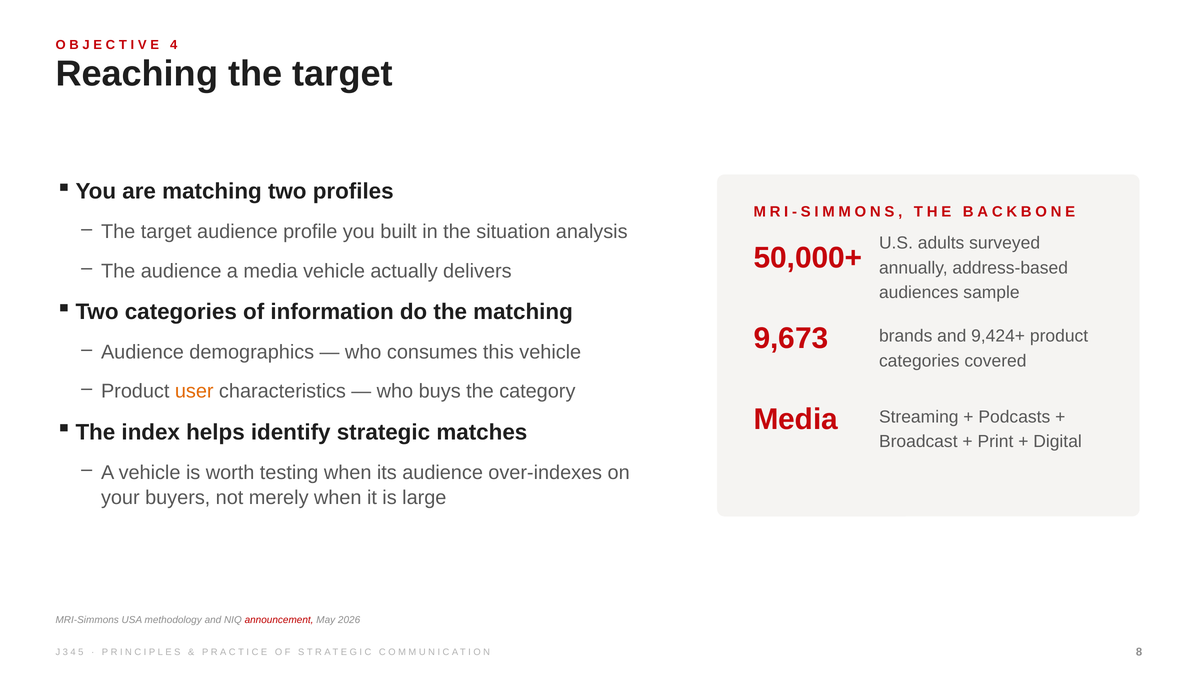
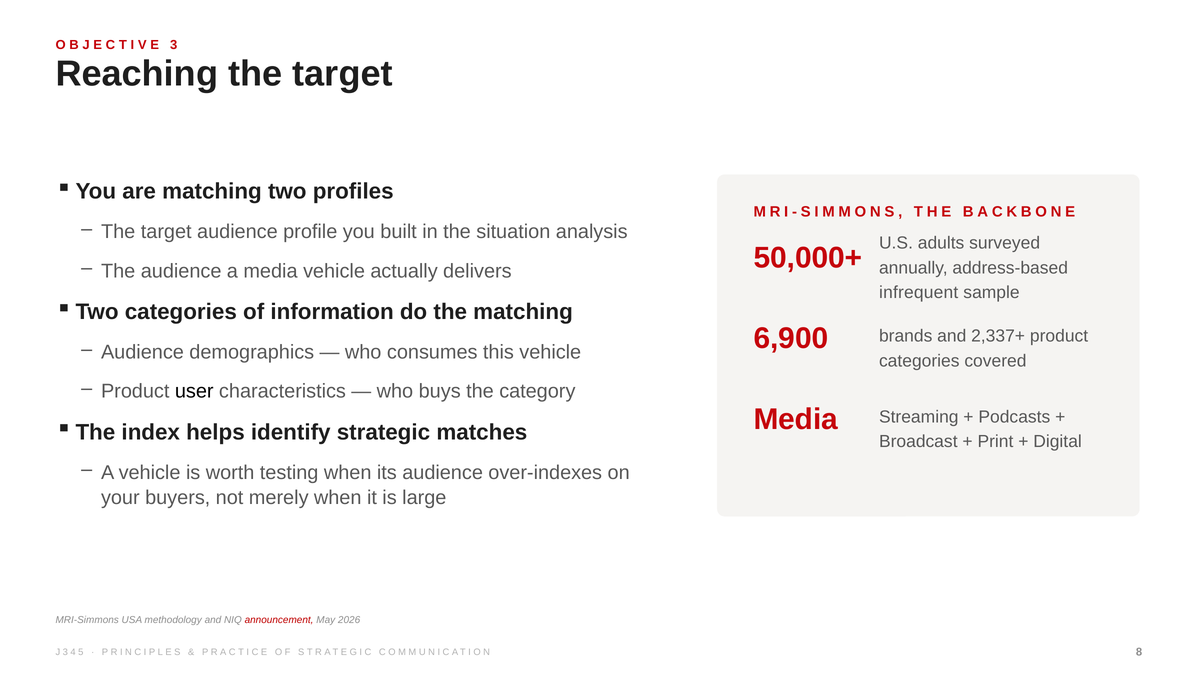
4 at (174, 45): 4 -> 3
audiences: audiences -> infrequent
9,673: 9,673 -> 6,900
9,424+: 9,424+ -> 2,337+
user colour: orange -> black
